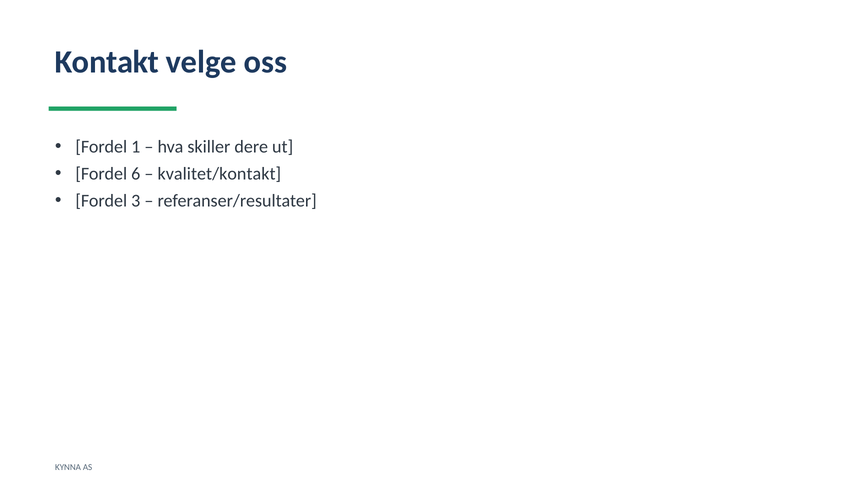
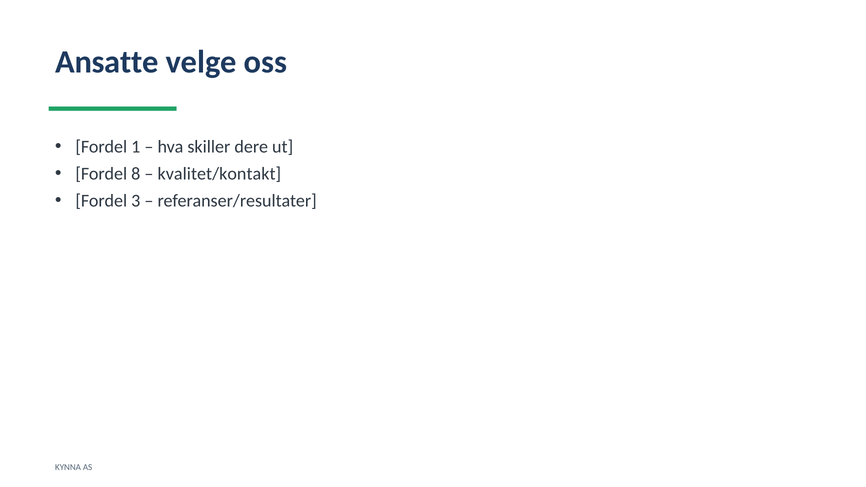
Kontakt: Kontakt -> Ansatte
6: 6 -> 8
